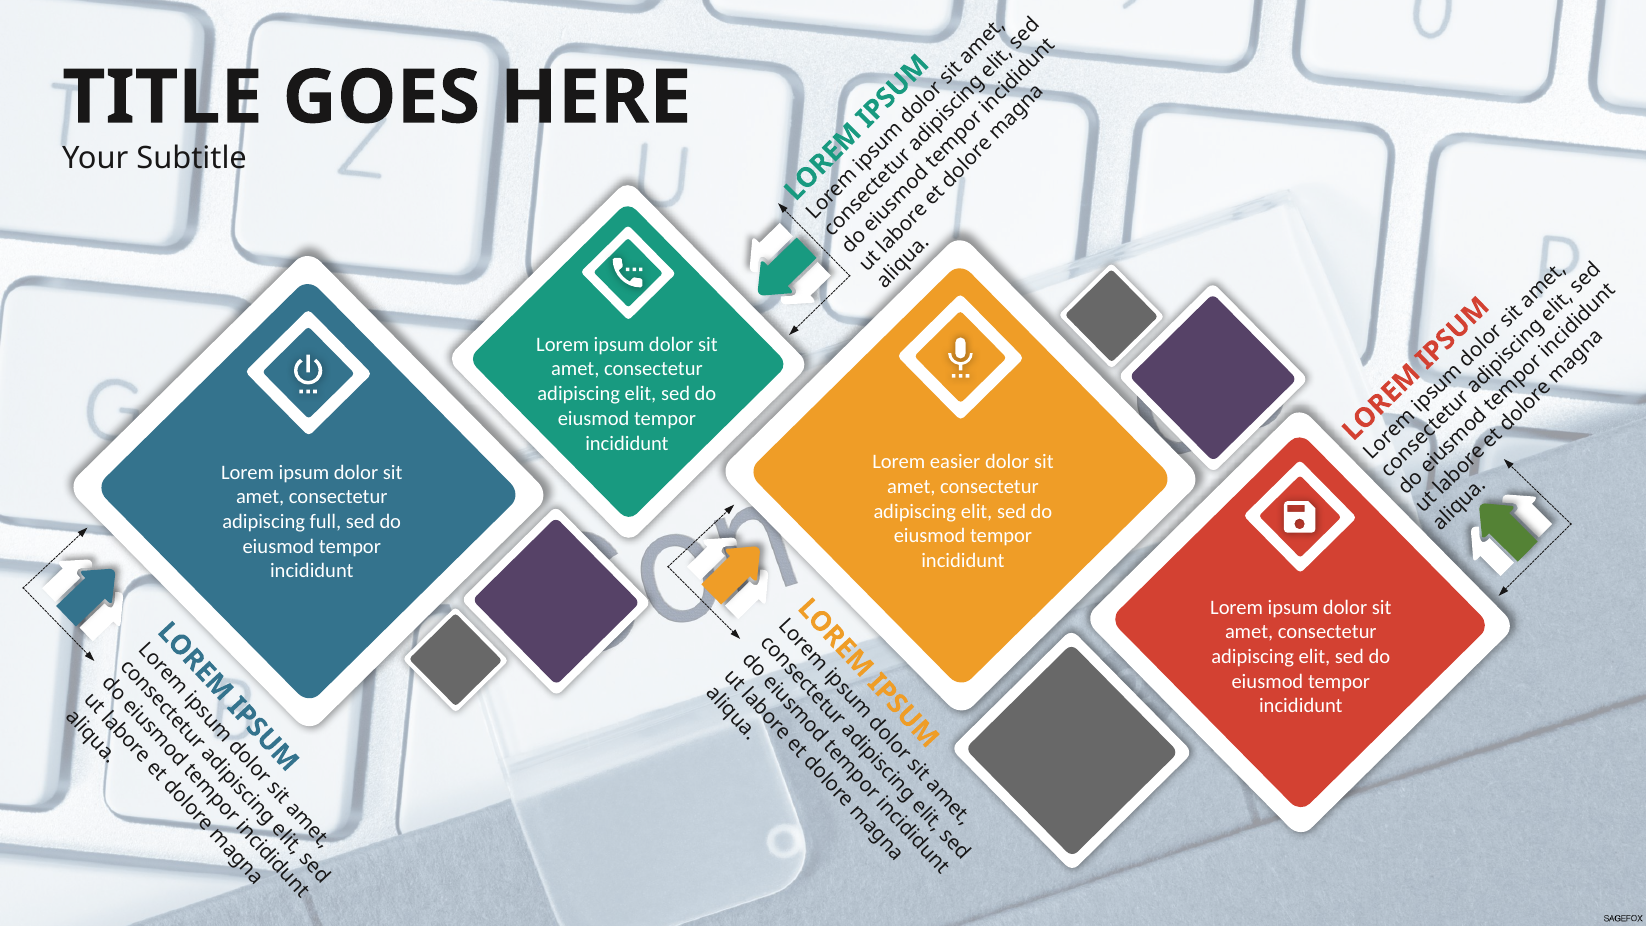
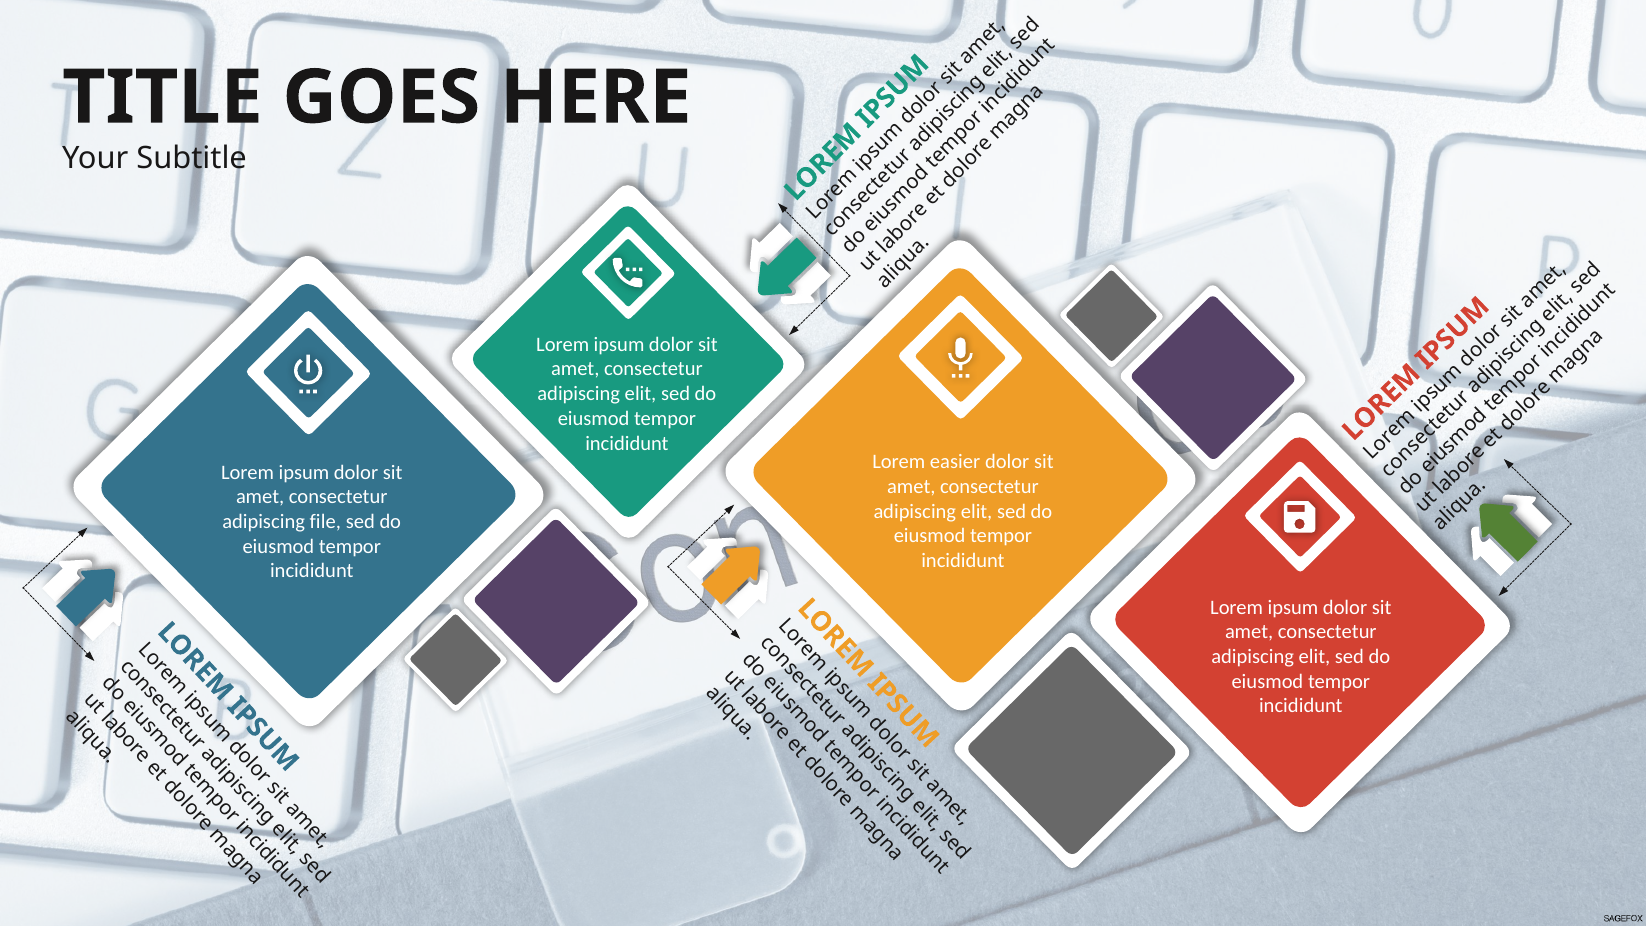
full: full -> file
